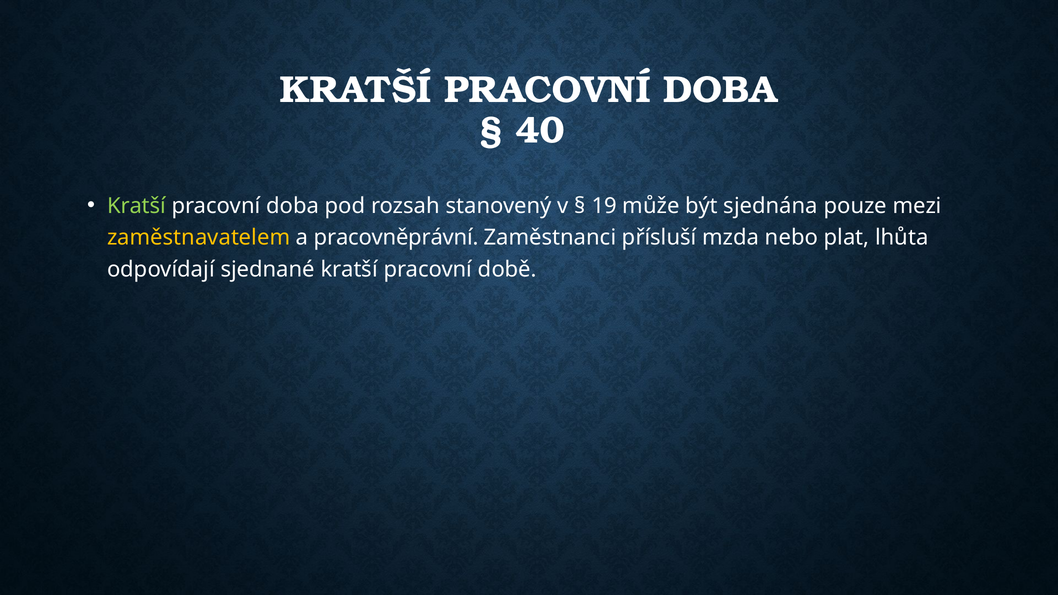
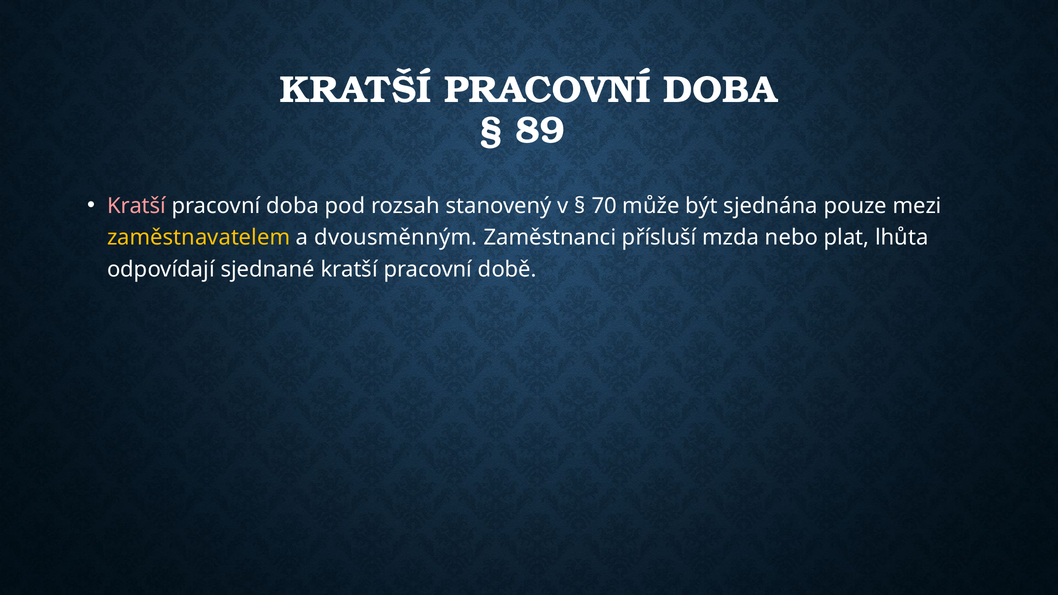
40: 40 -> 89
Kratší at (137, 206) colour: light green -> pink
19: 19 -> 70
pracovněprávní: pracovněprávní -> dvousměnným
